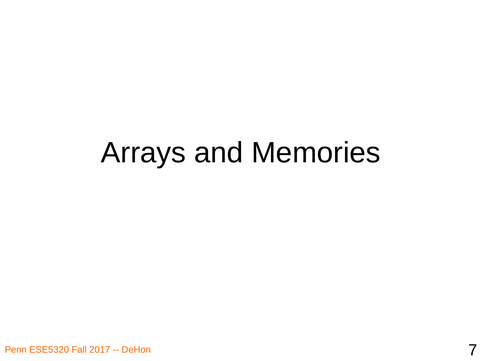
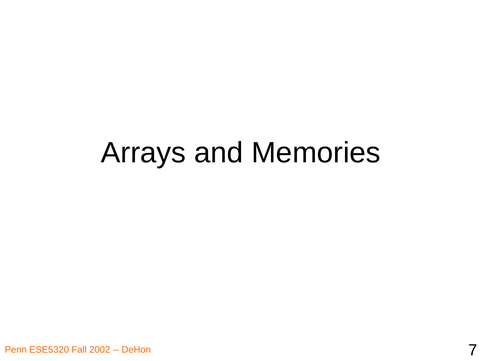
2017: 2017 -> 2002
